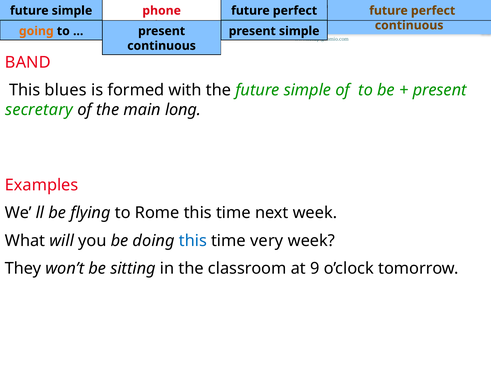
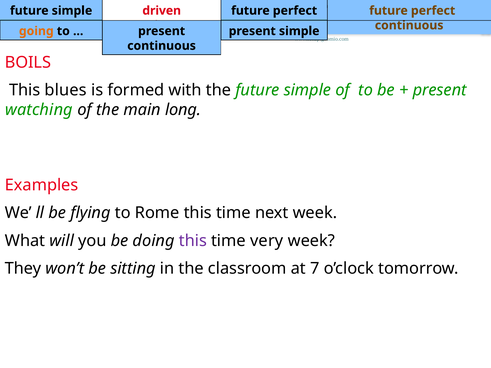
phone: phone -> driven
BAND: BAND -> BOILS
secretary: secretary -> watching
this at (193, 241) colour: blue -> purple
9: 9 -> 7
